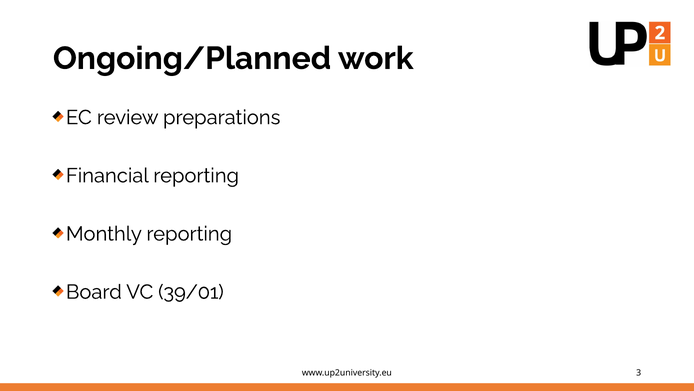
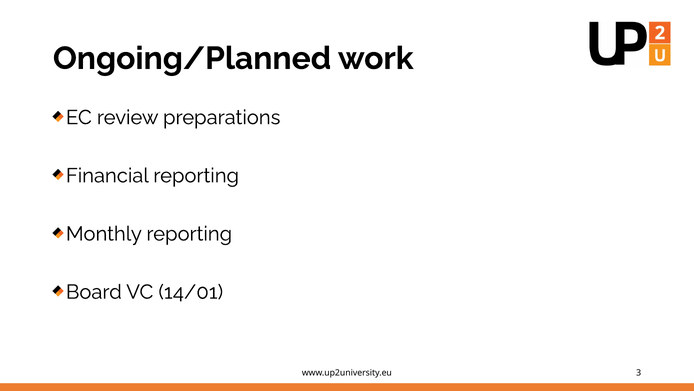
39/01: 39/01 -> 14/01
